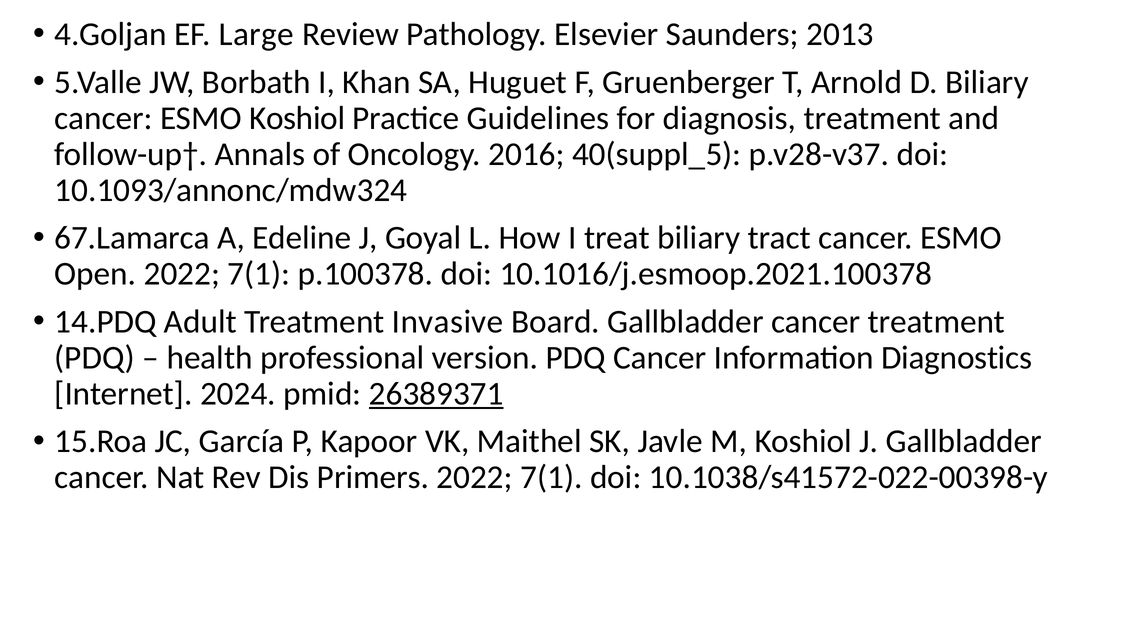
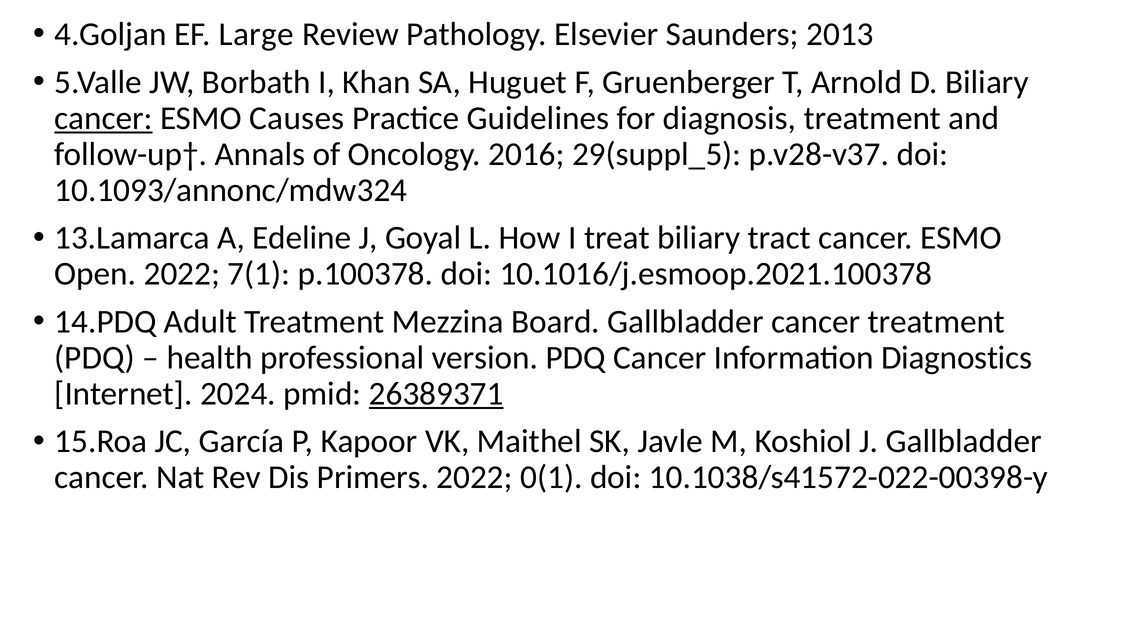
cancer at (104, 118) underline: none -> present
ESMO Koshiol: Koshiol -> Causes
40(suppl_5: 40(suppl_5 -> 29(suppl_5
67.Lamarca: 67.Lamarca -> 13.Lamarca
Invasive: Invasive -> Mezzina
Primers 2022 7(1: 7(1 -> 0(1
